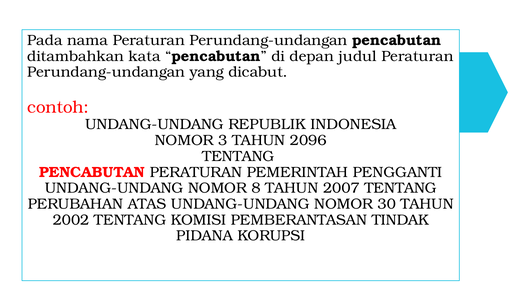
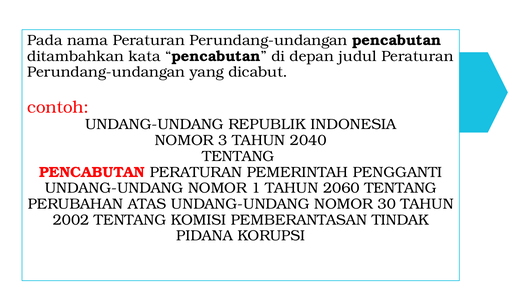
2096: 2096 -> 2040
8: 8 -> 1
2007: 2007 -> 2060
